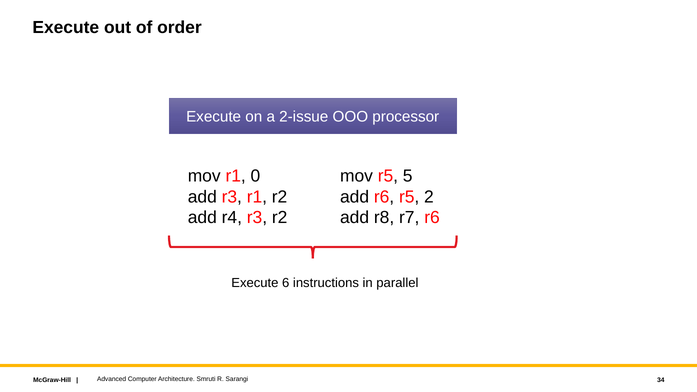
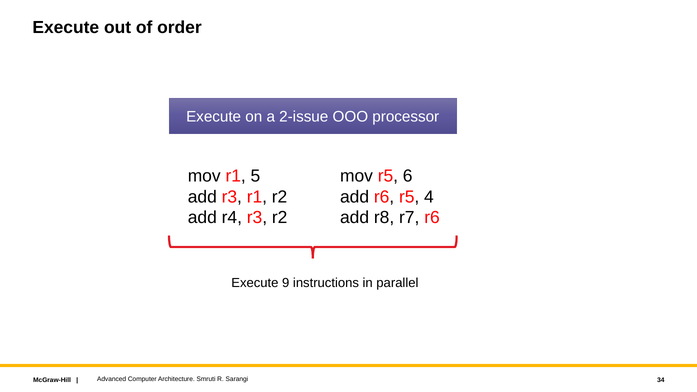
0: 0 -> 5
5: 5 -> 6
2: 2 -> 4
6: 6 -> 9
